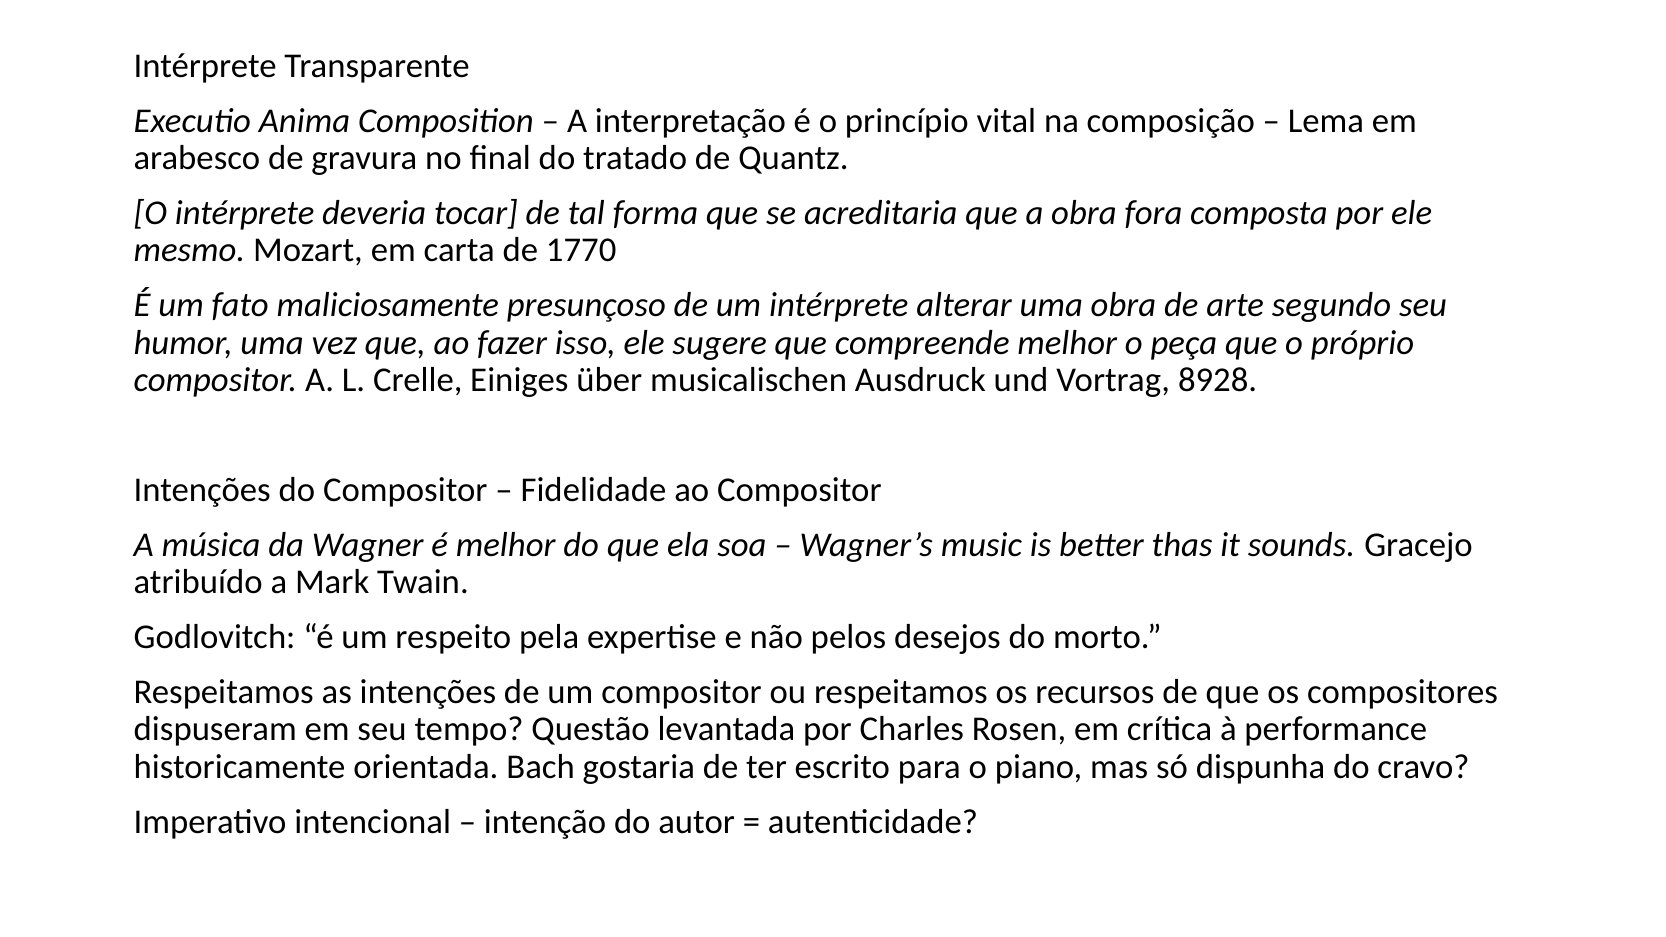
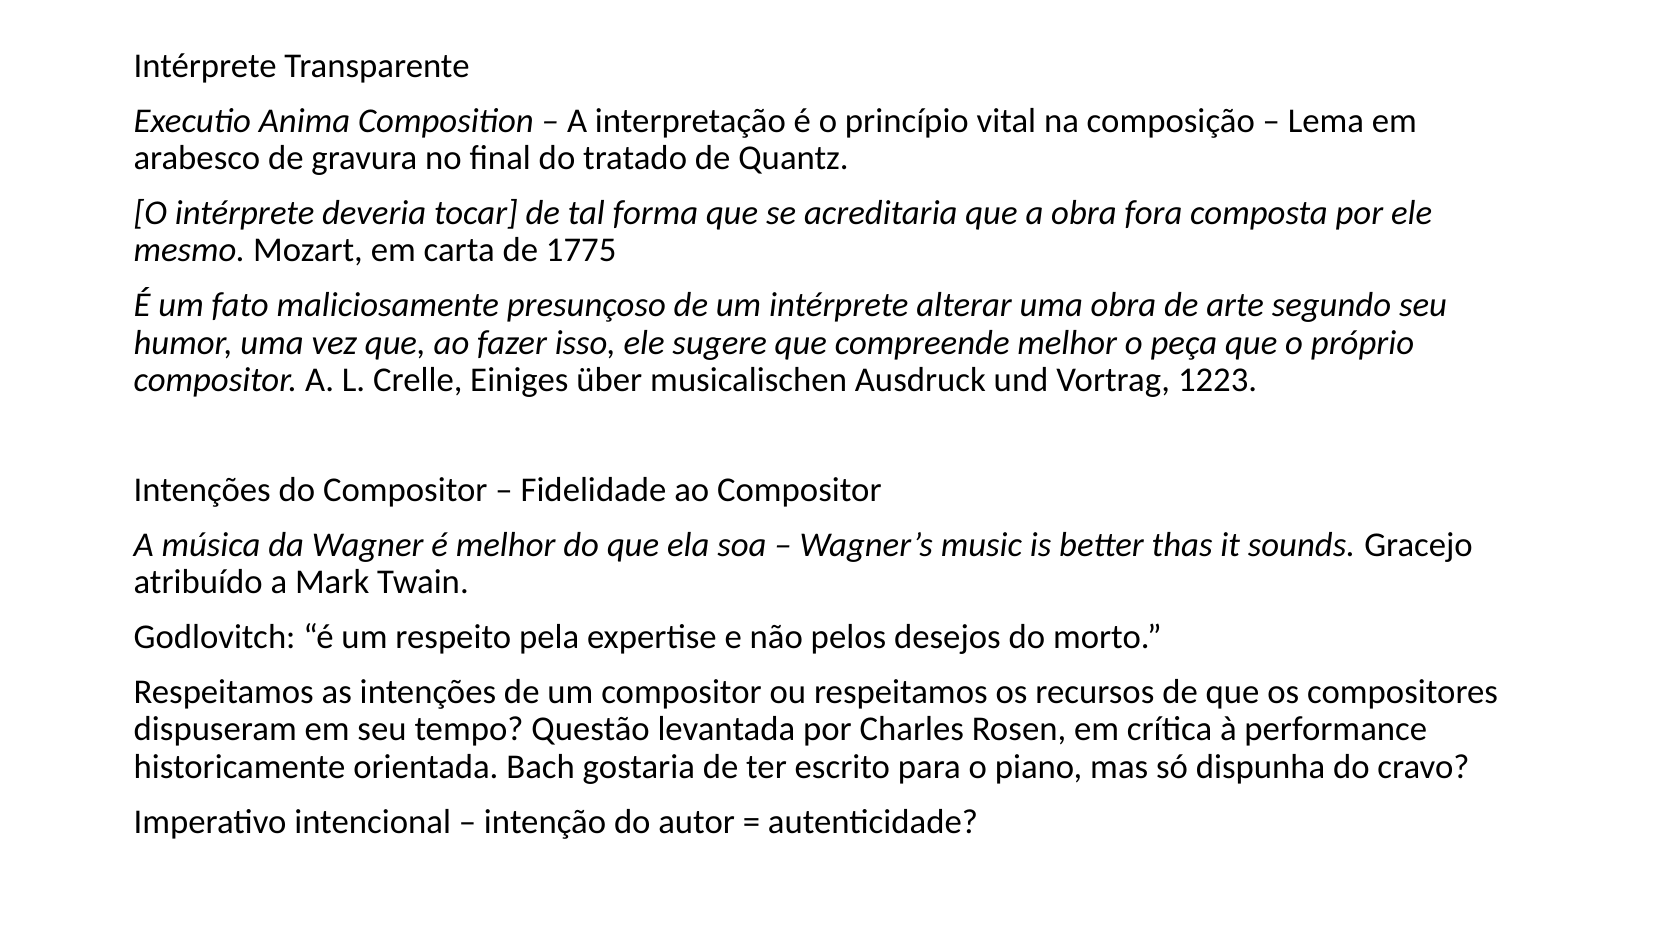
1770: 1770 -> 1775
8928: 8928 -> 1223
